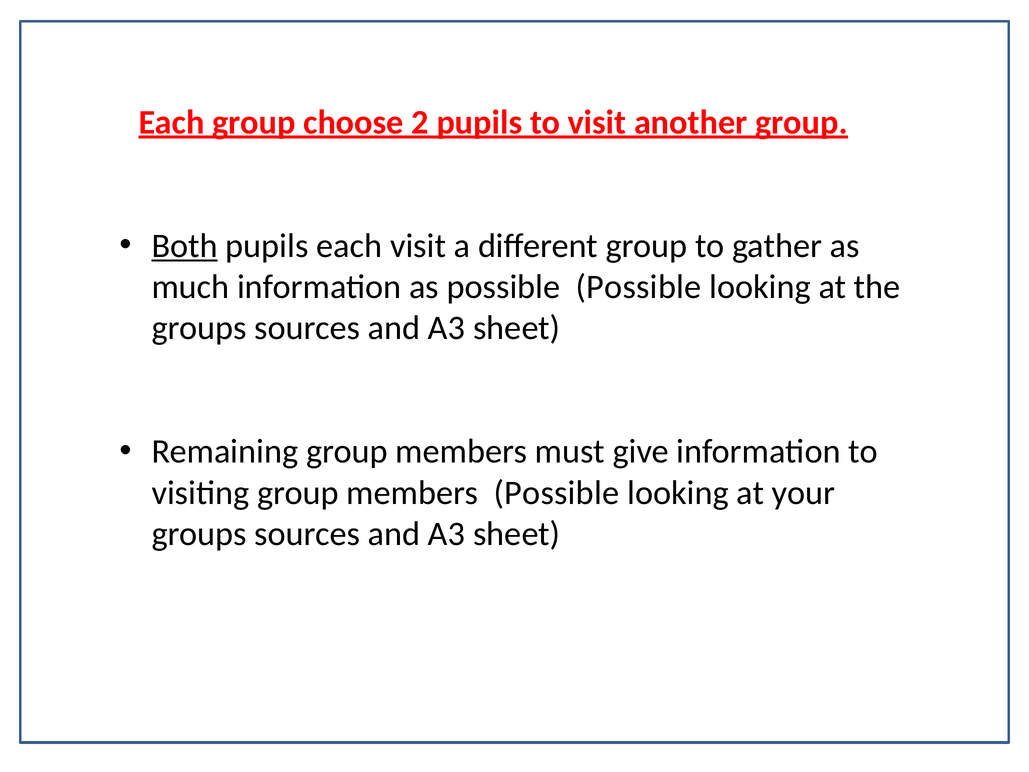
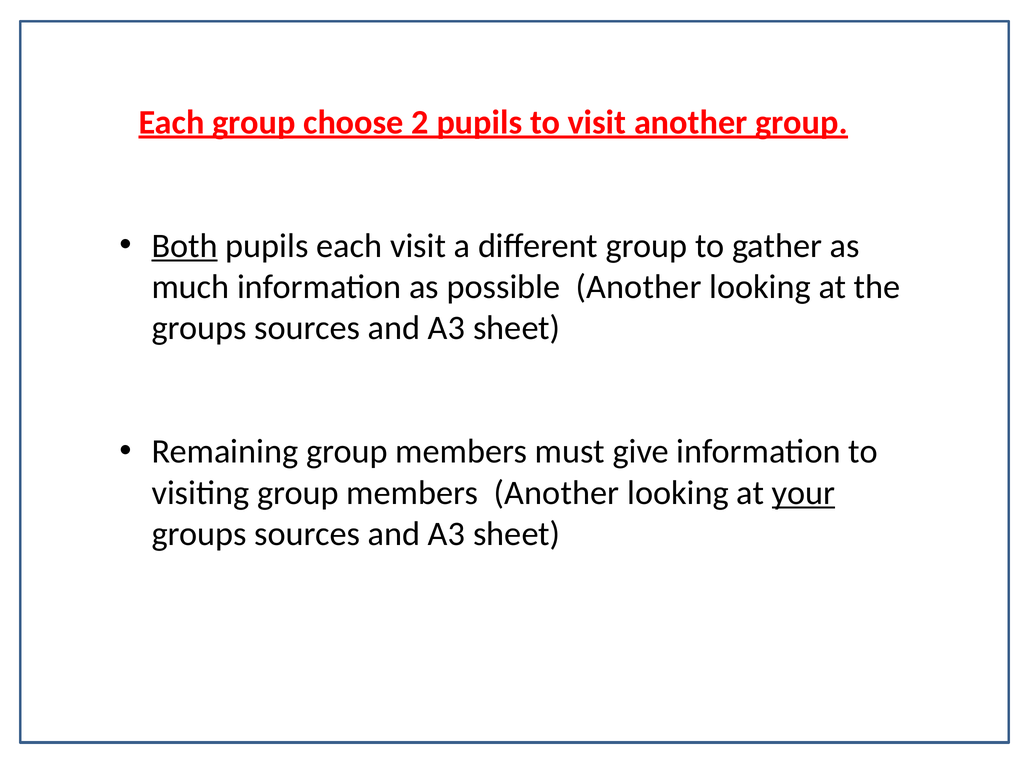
possible Possible: Possible -> Another
members Possible: Possible -> Another
your underline: none -> present
